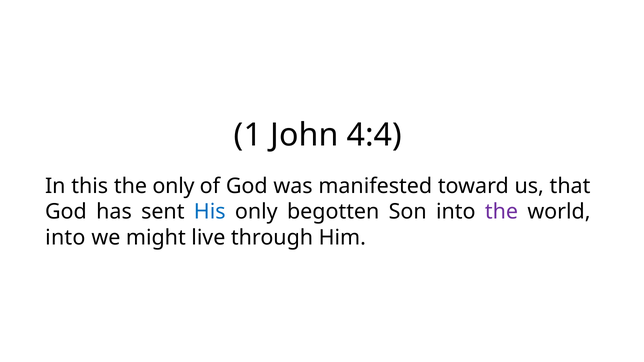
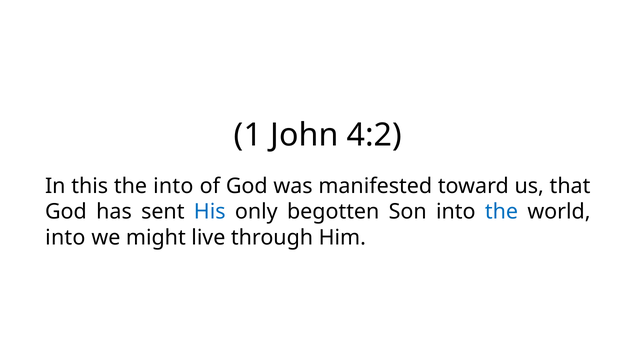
4:4: 4:4 -> 4:2
the only: only -> into
the at (501, 212) colour: purple -> blue
